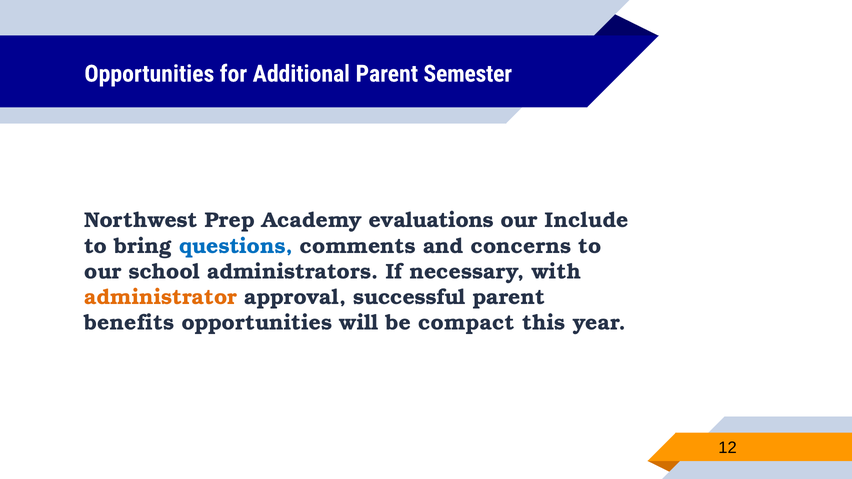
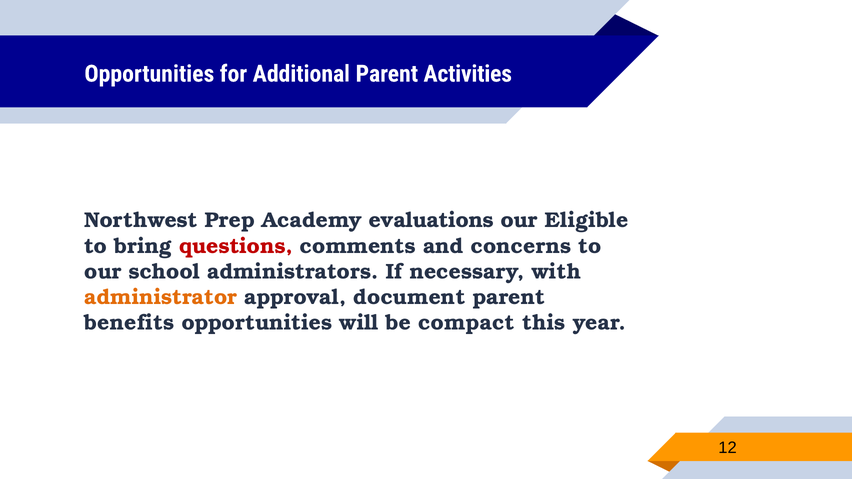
Semester: Semester -> Activities
Include: Include -> Eligible
questions colour: blue -> red
successful: successful -> document
